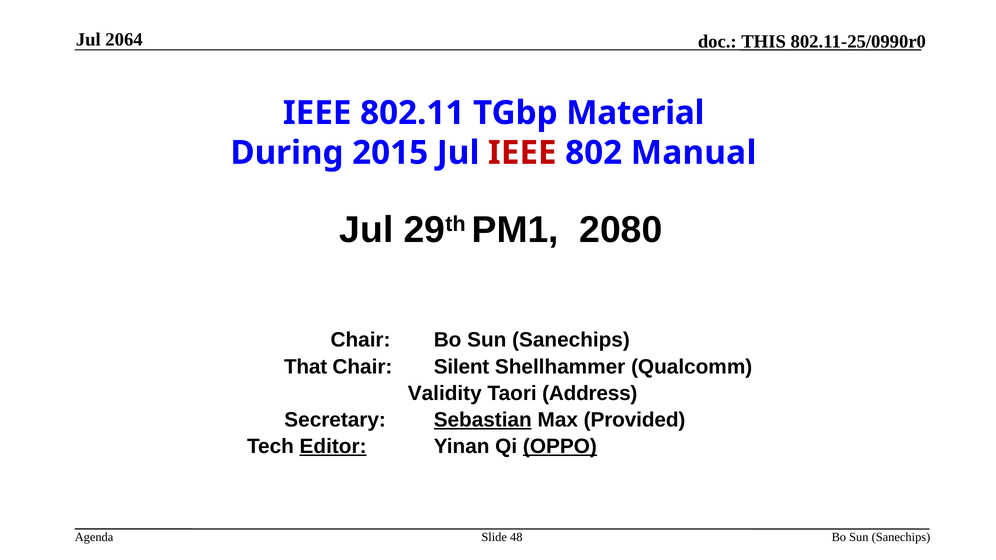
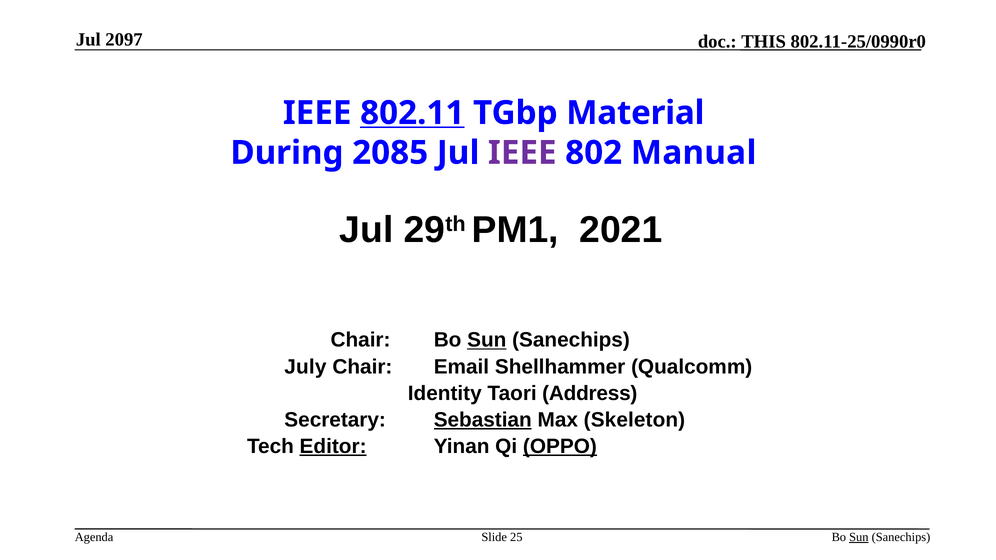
2064: 2064 -> 2097
802.11 underline: none -> present
2015: 2015 -> 2085
IEEE at (522, 153) colour: red -> purple
2080: 2080 -> 2021
Sun at (487, 340) underline: none -> present
That: That -> July
Silent: Silent -> Email
Validity: Validity -> Identity
Provided: Provided -> Skeleton
48: 48 -> 25
Sun at (859, 537) underline: none -> present
